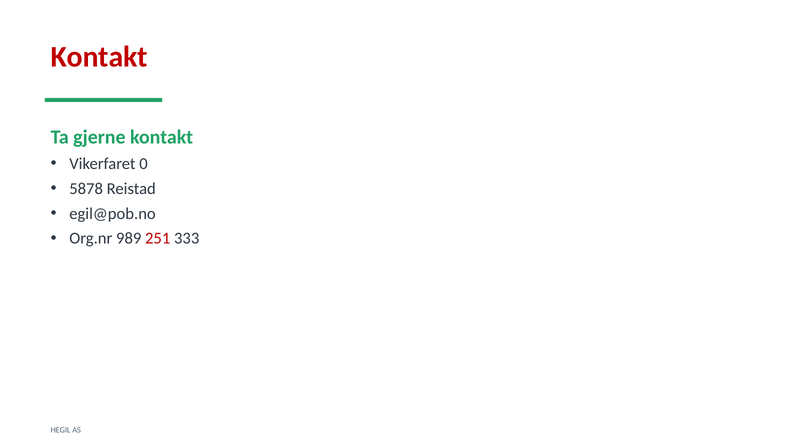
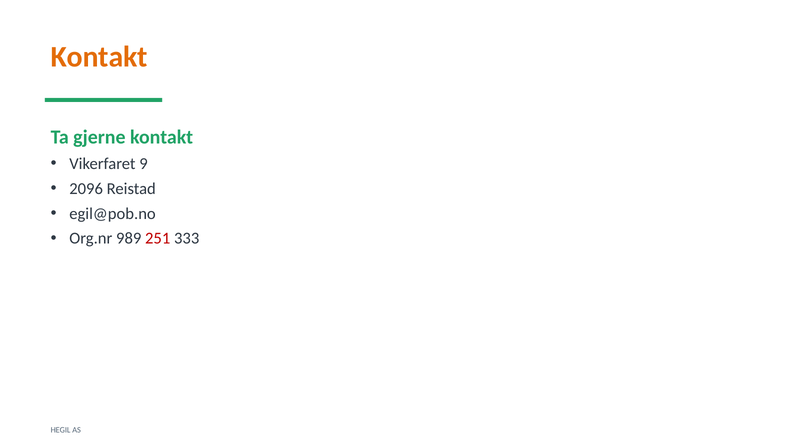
Kontakt at (99, 57) colour: red -> orange
0: 0 -> 9
5878: 5878 -> 2096
